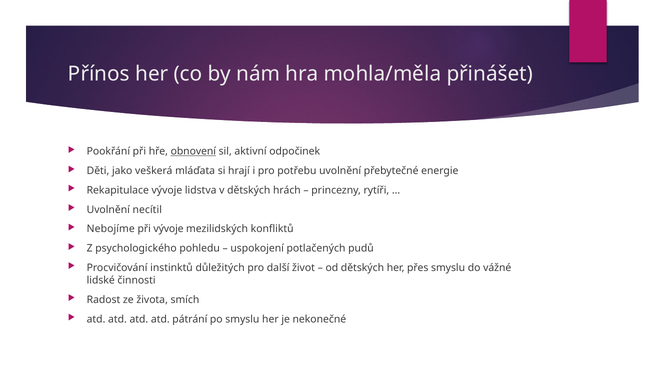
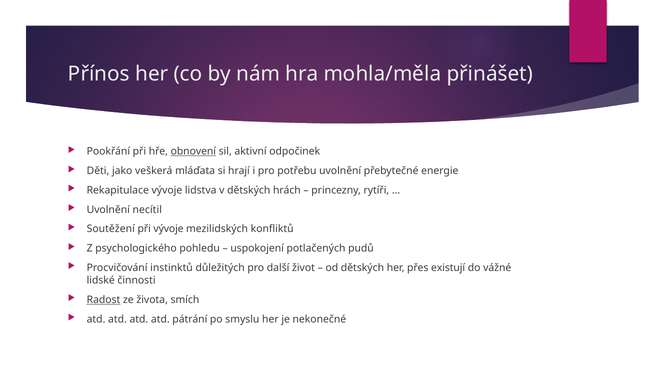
Nebojíme: Nebojíme -> Soutěžení
přes smyslu: smyslu -> existují
Radost underline: none -> present
